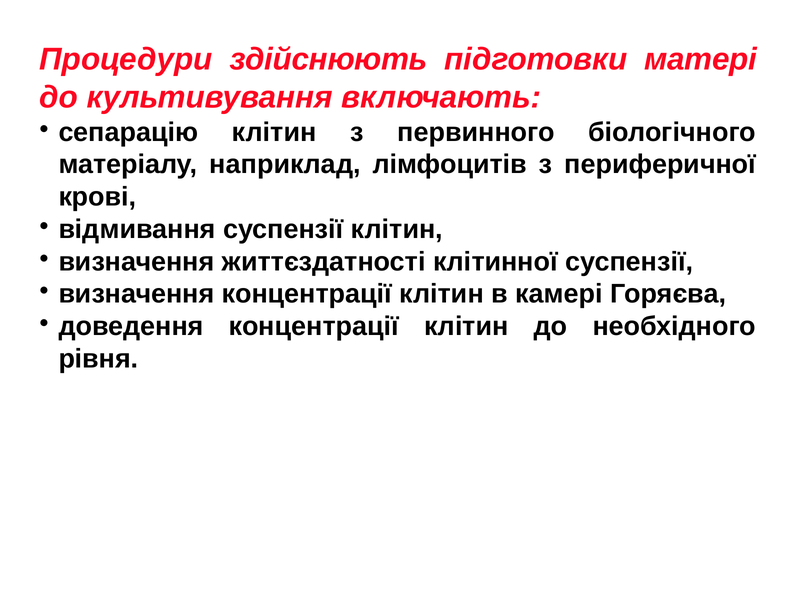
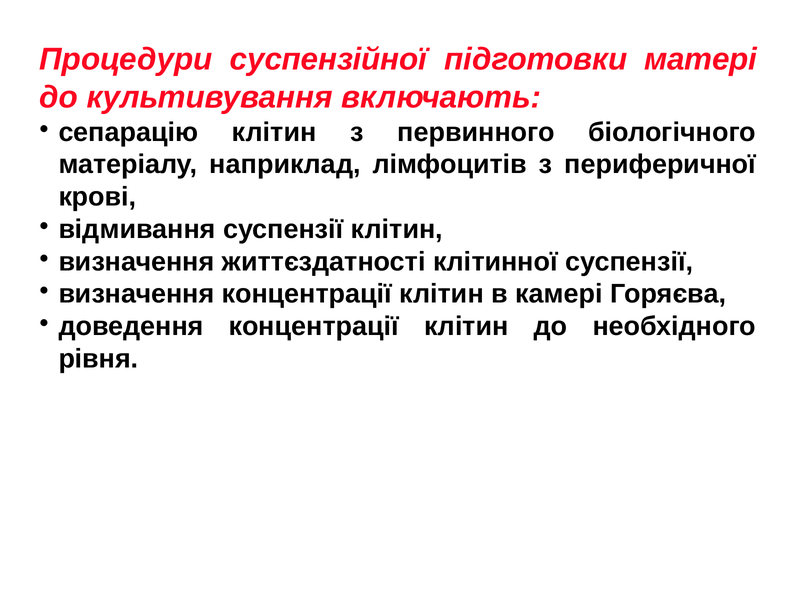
здійснюють: здійснюють -> суспензійної
